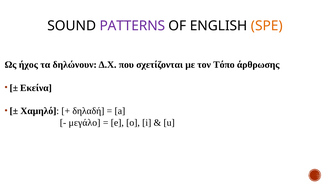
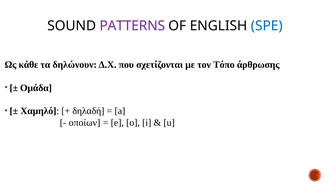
SPE colour: orange -> blue
ήχος: ήχος -> κάθε
Εκείνα: Εκείνα -> Ομάδα
μεγάλο: μεγάλο -> οποίων
